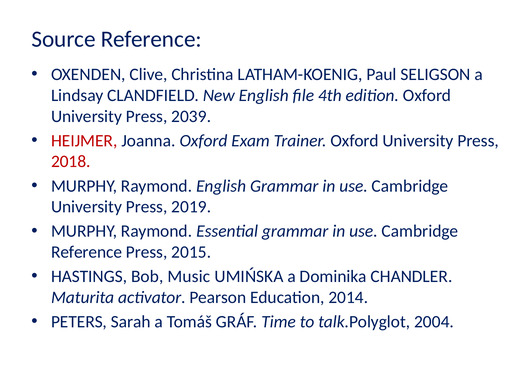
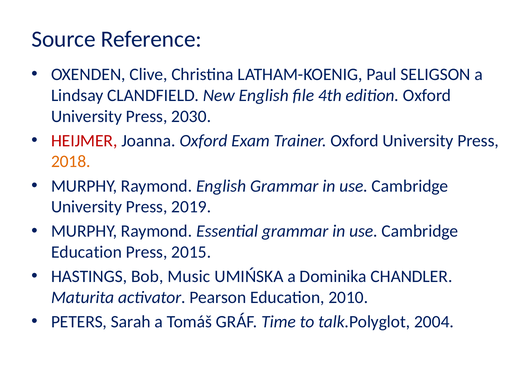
2039: 2039 -> 2030
2018 colour: red -> orange
Reference at (87, 252): Reference -> Education
2014: 2014 -> 2010
